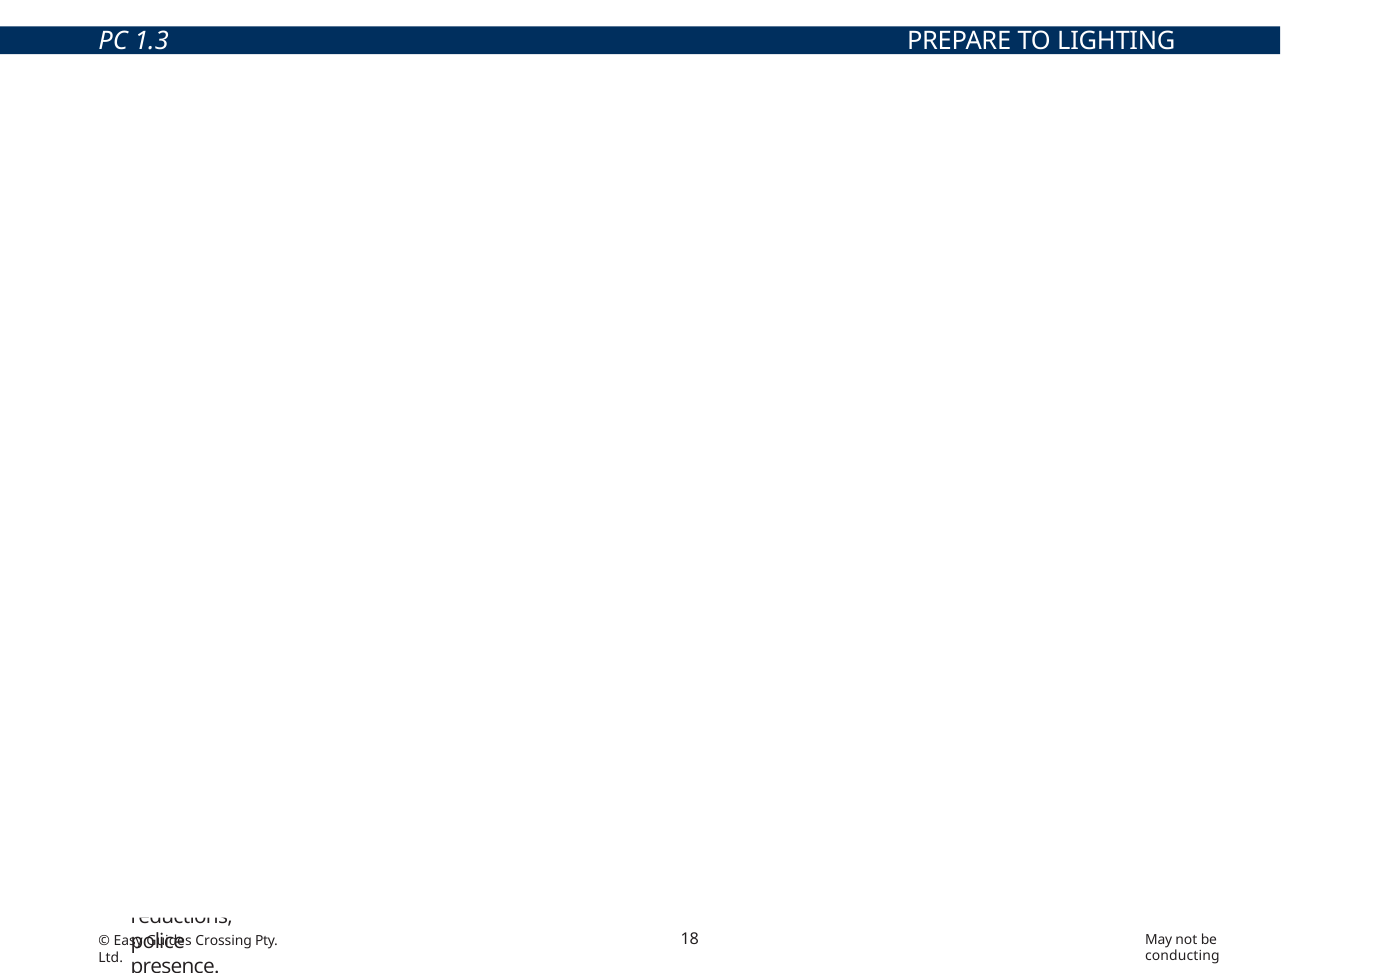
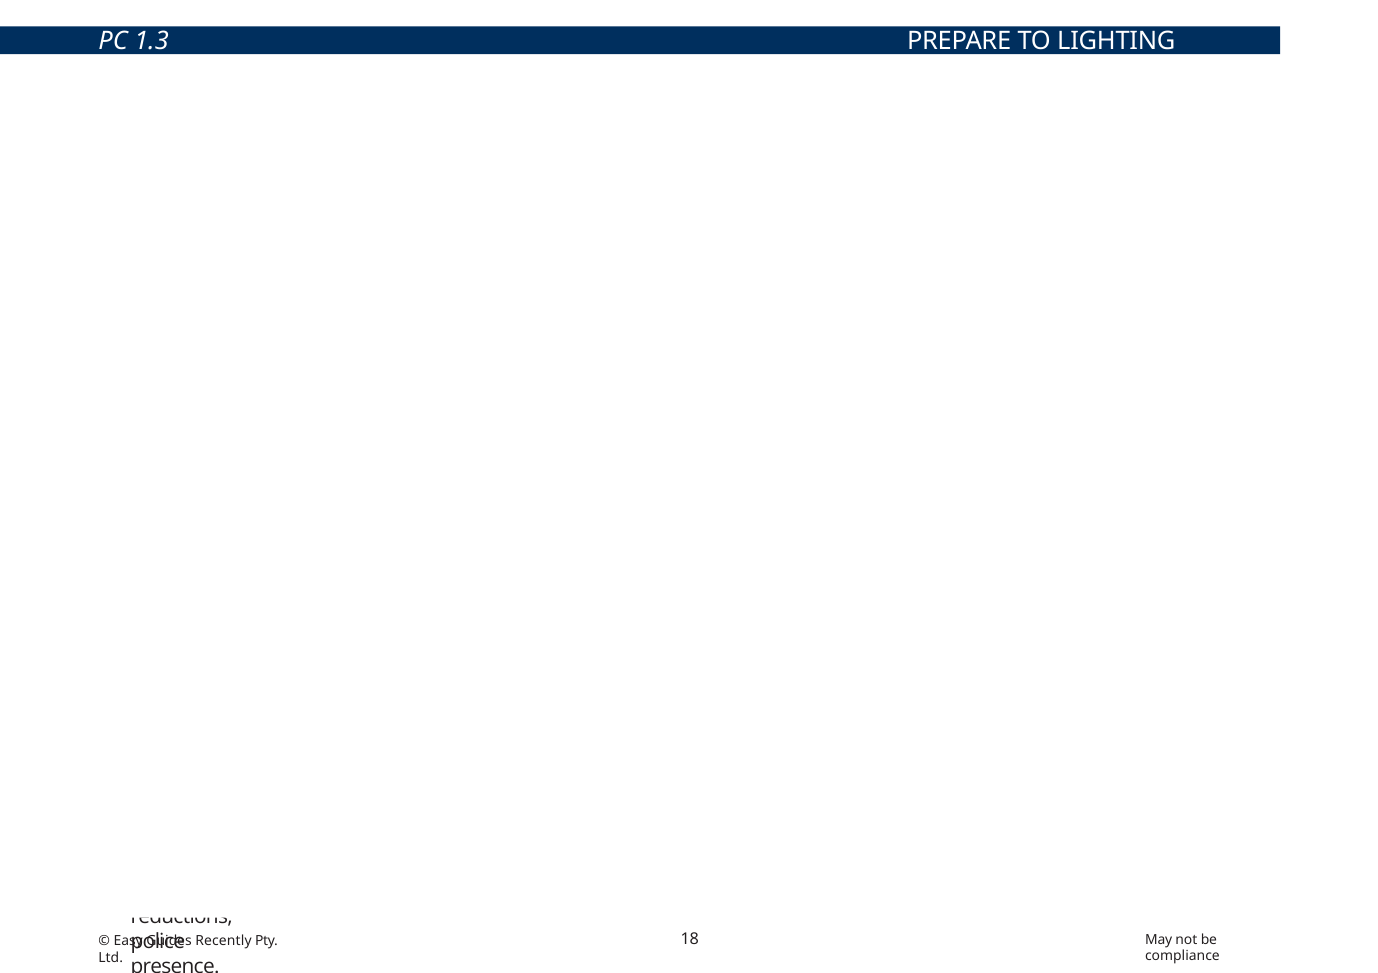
Crossing: Crossing -> Recently
conducting: conducting -> compliance
